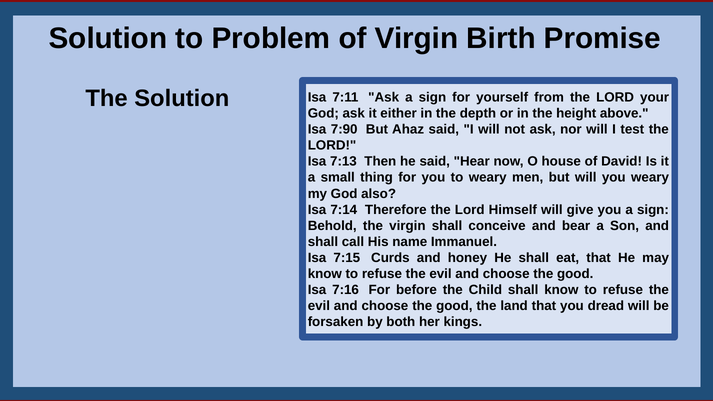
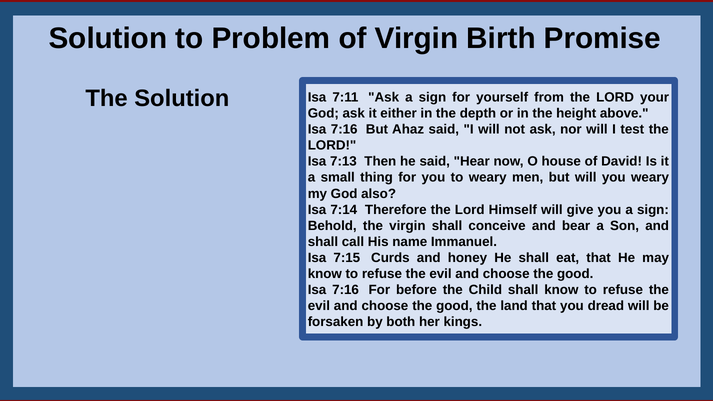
7:90 at (344, 129): 7:90 -> 7:16
